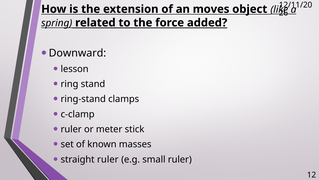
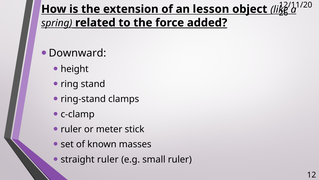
moves: moves -> lesson
lesson: lesson -> height
